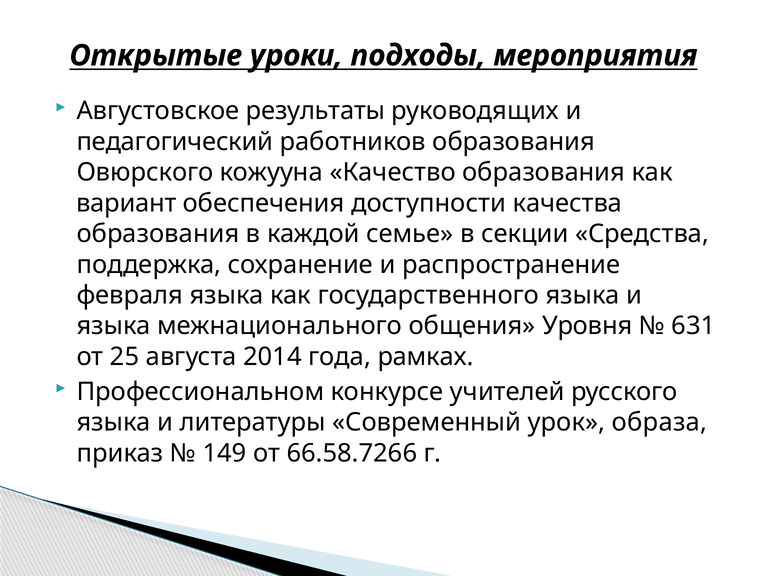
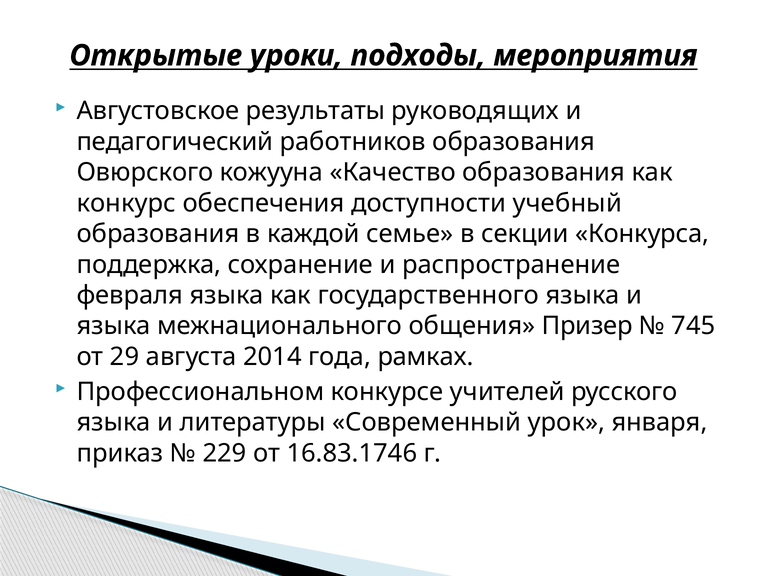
вариант: вариант -> конкурс
качества: качества -> учебный
Средства: Средства -> Конкурса
Уровня: Уровня -> Призер
631: 631 -> 745
25: 25 -> 29
образа: образа -> января
149: 149 -> 229
66.58.7266: 66.58.7266 -> 16.83.1746
